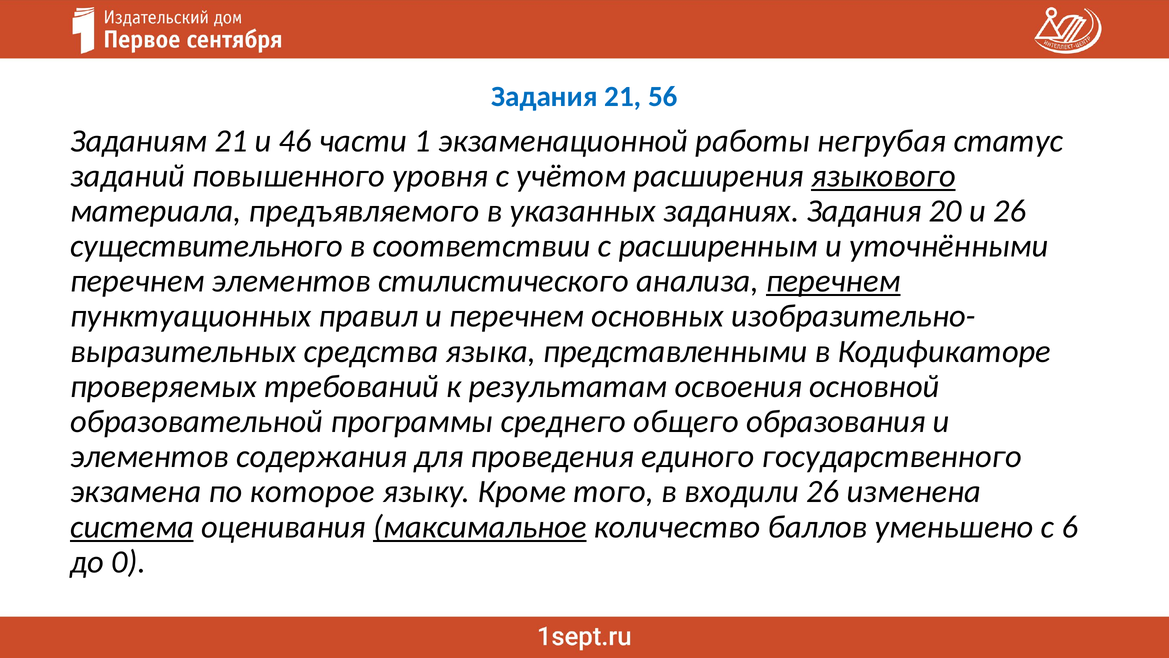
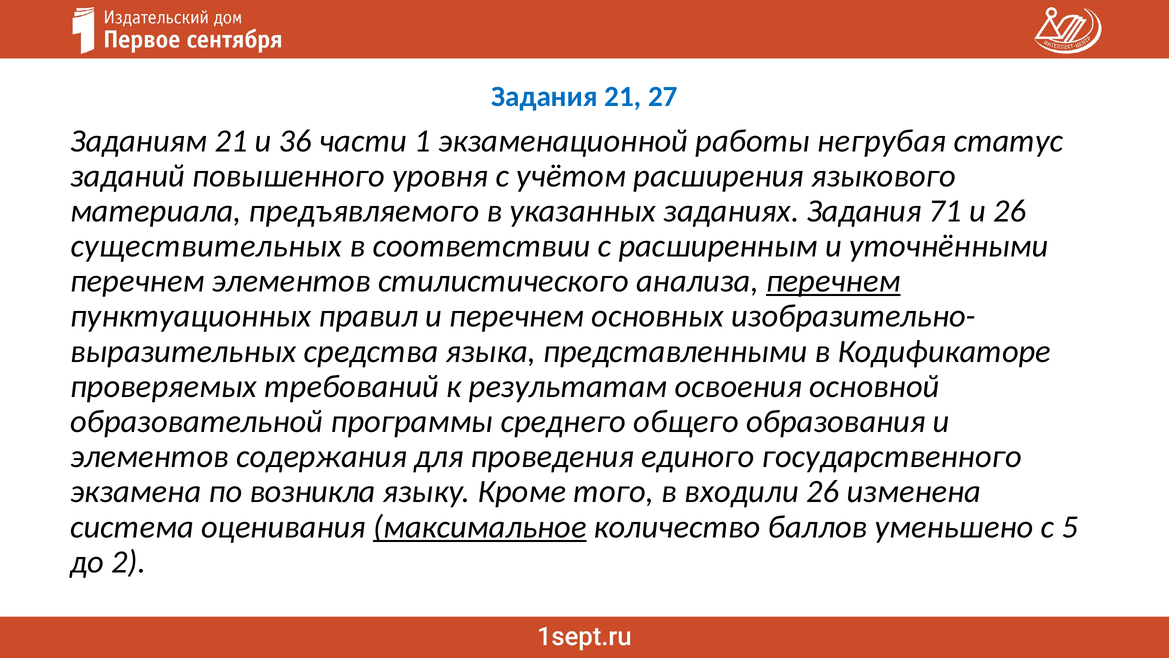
56: 56 -> 27
46: 46 -> 36
языкового underline: present -> none
20: 20 -> 71
существительного: существительного -> существительных
которое: которое -> возникла
система underline: present -> none
6: 6 -> 5
0: 0 -> 2
